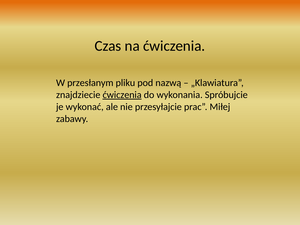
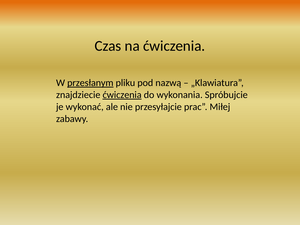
przesłanym underline: none -> present
